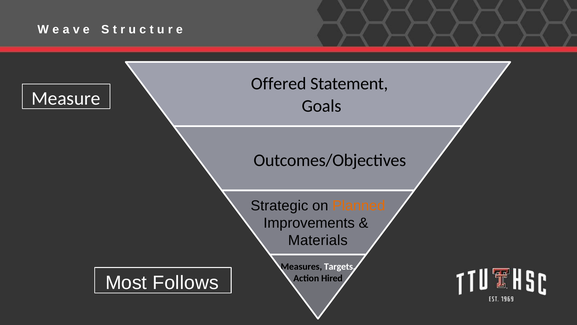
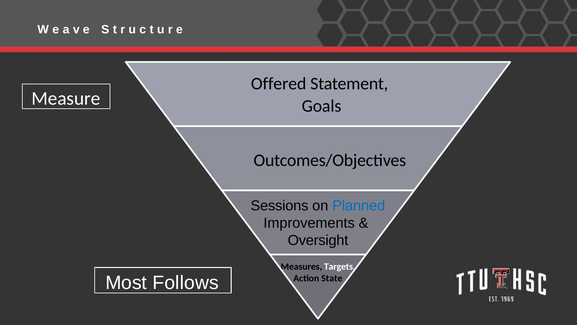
Strategic: Strategic -> Sessions
Planned colour: orange -> blue
Materials: Materials -> Oversight
Hired: Hired -> State
